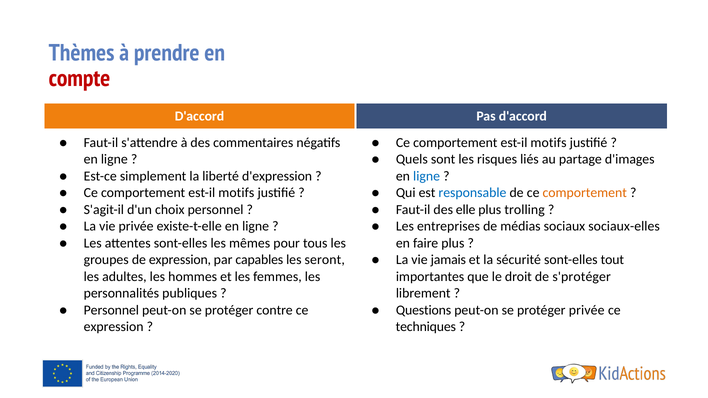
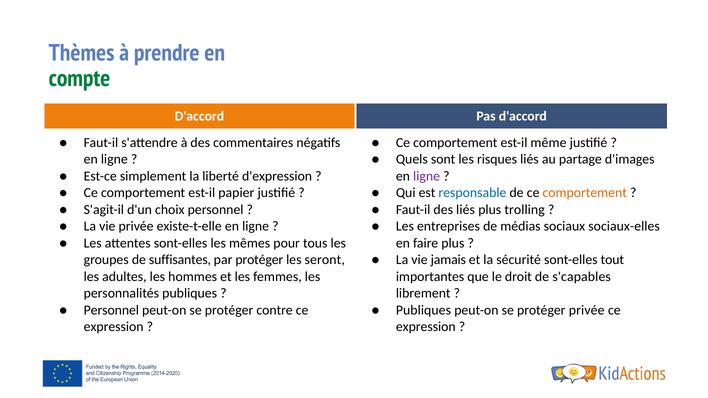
compte colour: red -> green
motifs at (549, 143): motifs -> même
ligne at (427, 176) colour: blue -> purple
motifs at (236, 193): motifs -> papier
des elle: elle -> liés
de expression: expression -> suffisantes
par capables: capables -> protéger
s'protéger: s'protéger -> s'capables
Questions at (424, 310): Questions -> Publiques
techniques at (426, 327): techniques -> expression
